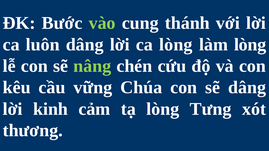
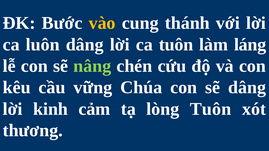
vào colour: light green -> yellow
ca lòng: lòng -> tuôn
làm lòng: lòng -> láng
lòng Tưng: Tưng -> Tuôn
